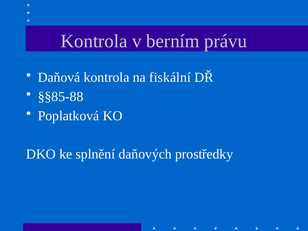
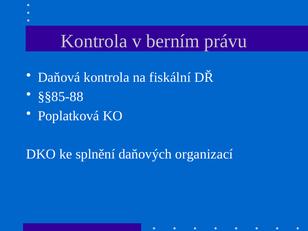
prostředky: prostředky -> organizací
